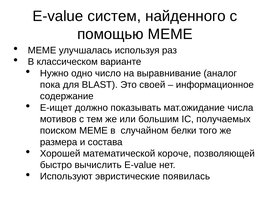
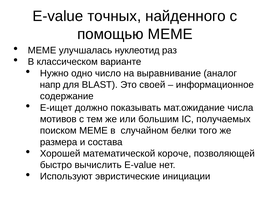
систем: систем -> точных
используя: используя -> нуклеотид
пока: пока -> напр
появилась: появилась -> инициации
